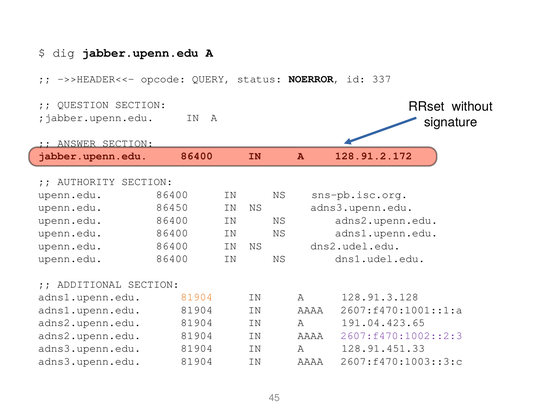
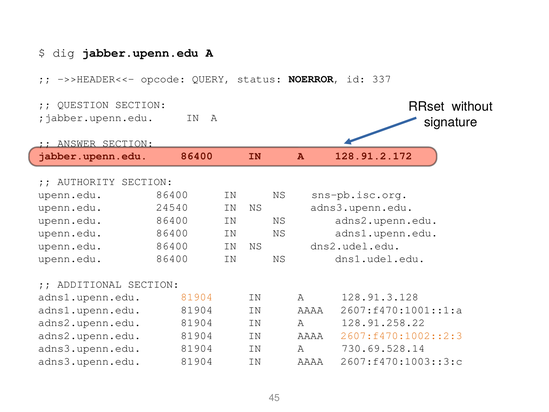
86450: 86450 -> 24540
191.04.423.65: 191.04.423.65 -> 128.91.258.22
2607:f470:1002::2:3 colour: purple -> orange
128.91.451.33: 128.91.451.33 -> 730.69.528.14
